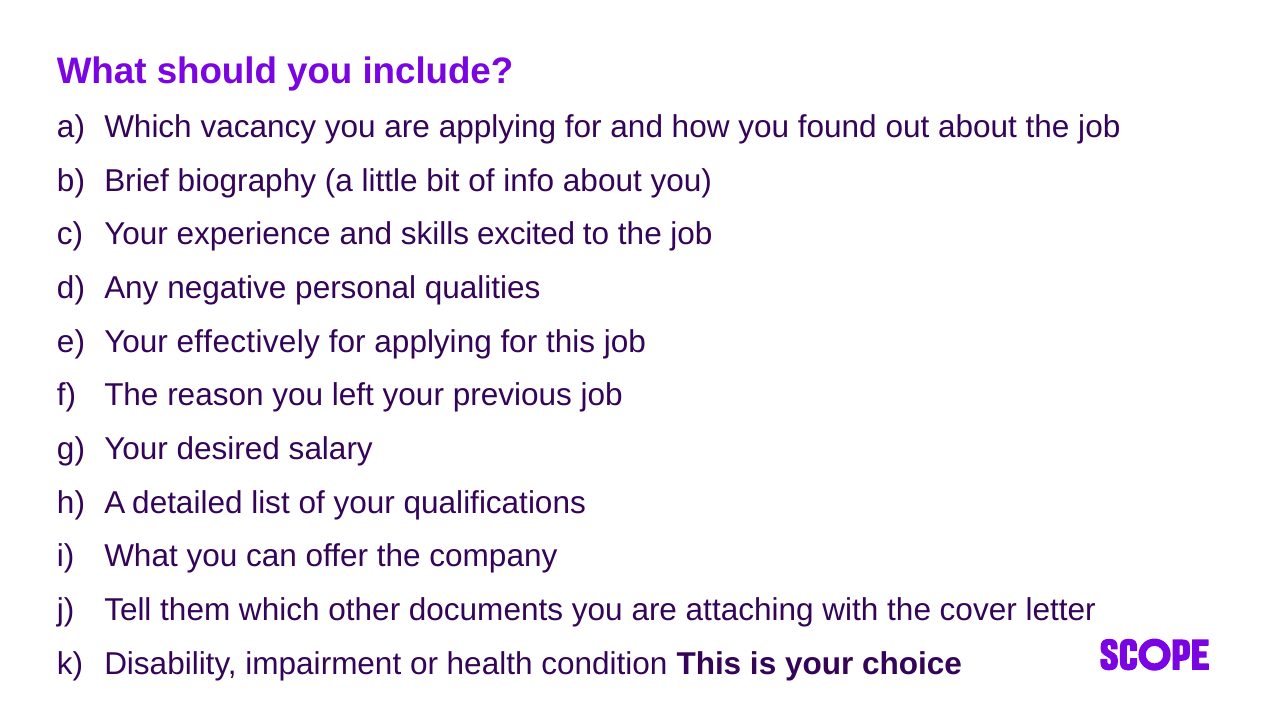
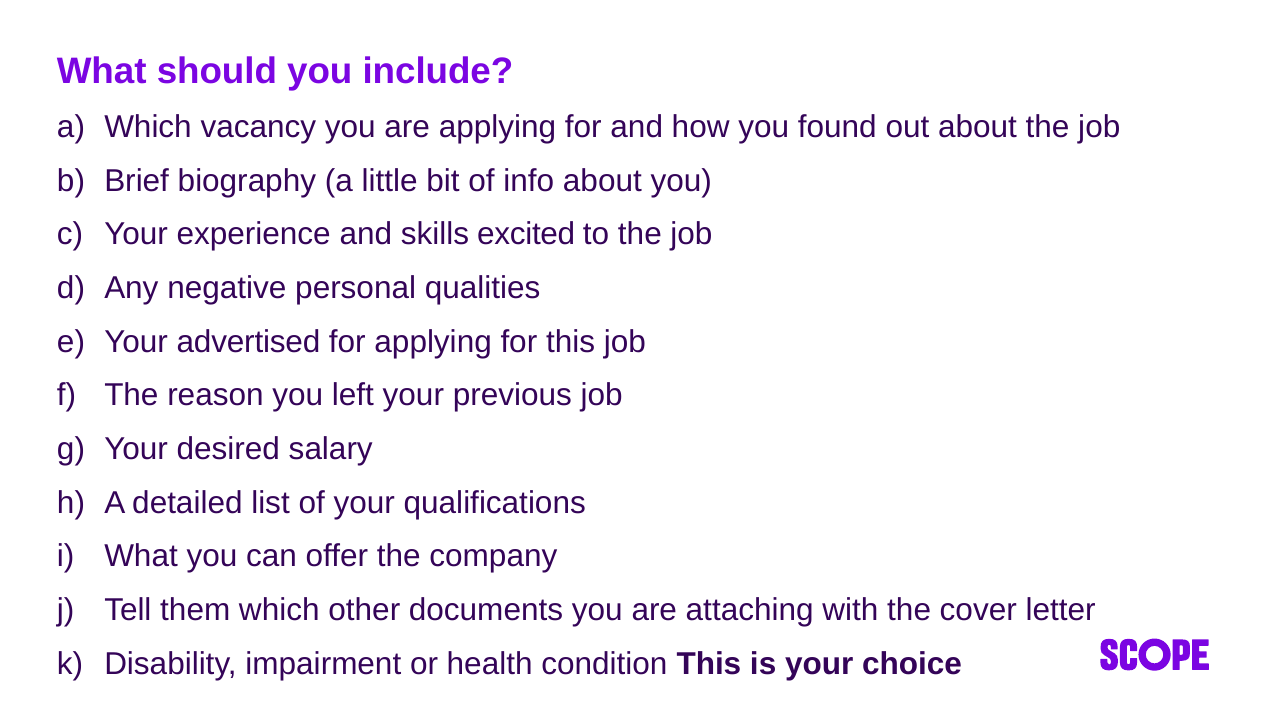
effectively: effectively -> advertised
